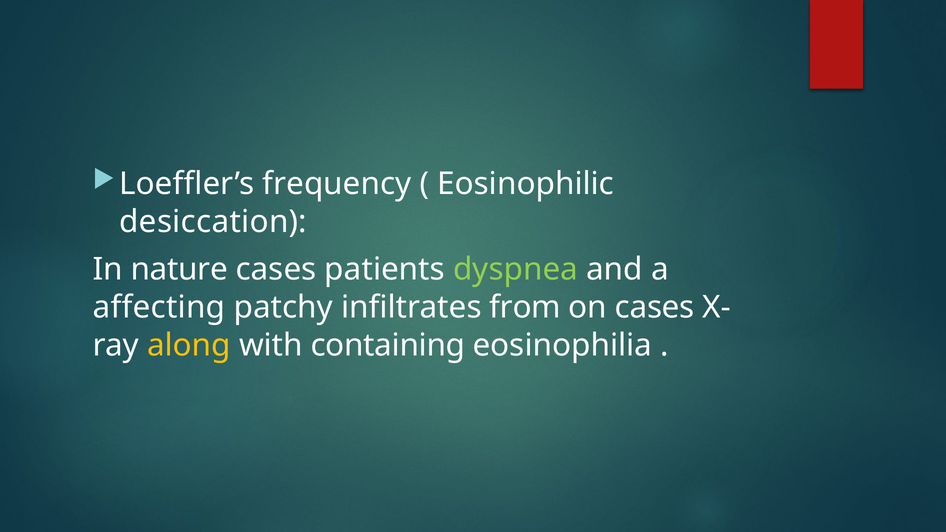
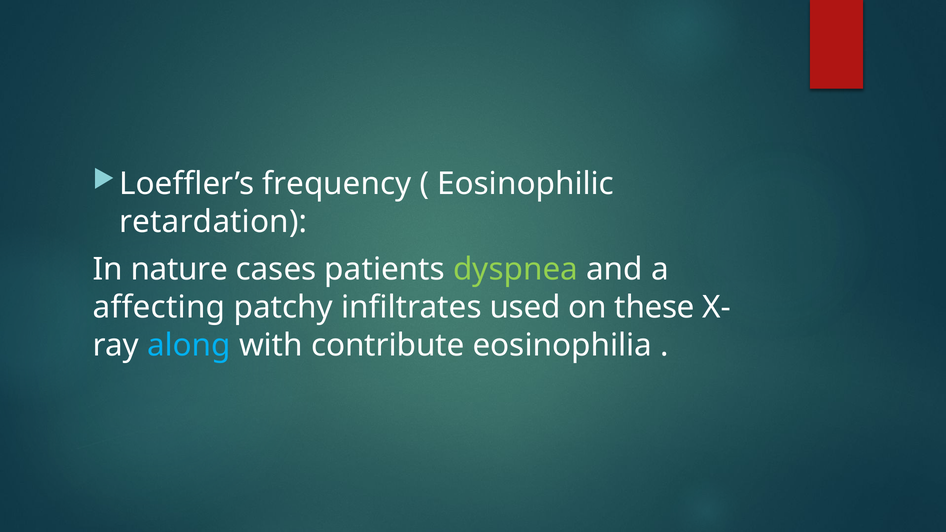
desiccation: desiccation -> retardation
from: from -> used
on cases: cases -> these
along colour: yellow -> light blue
containing: containing -> contribute
